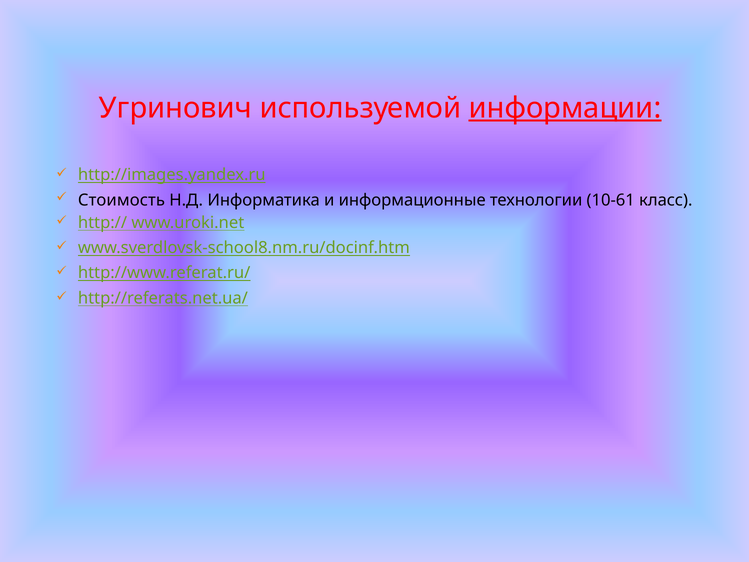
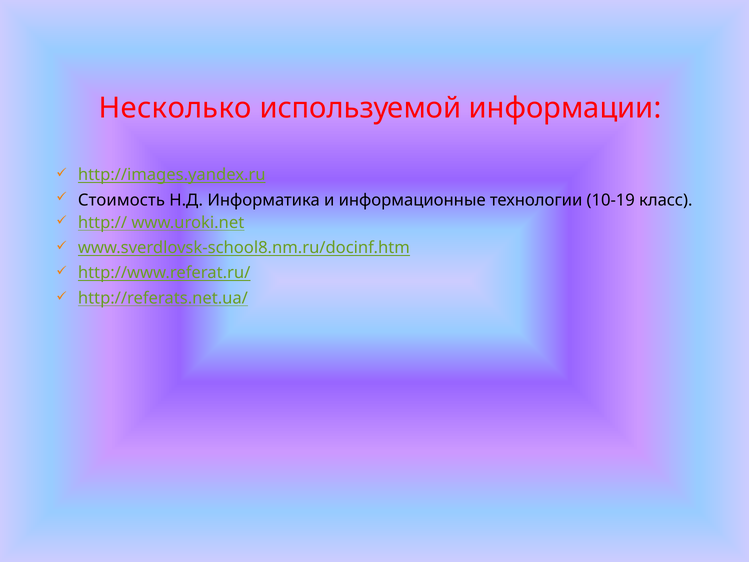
Угринович: Угринович -> Несколько
информации underline: present -> none
10-61: 10-61 -> 10-19
